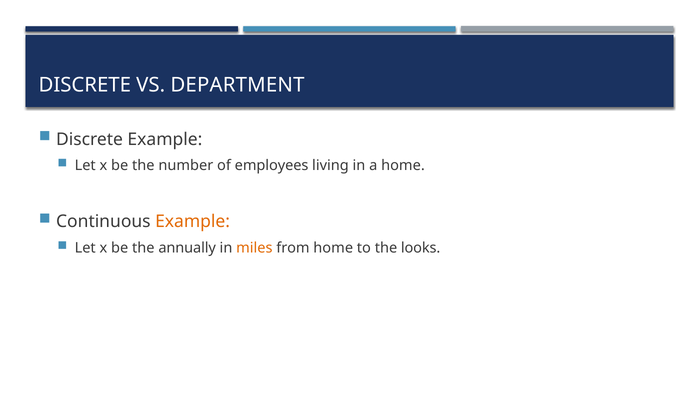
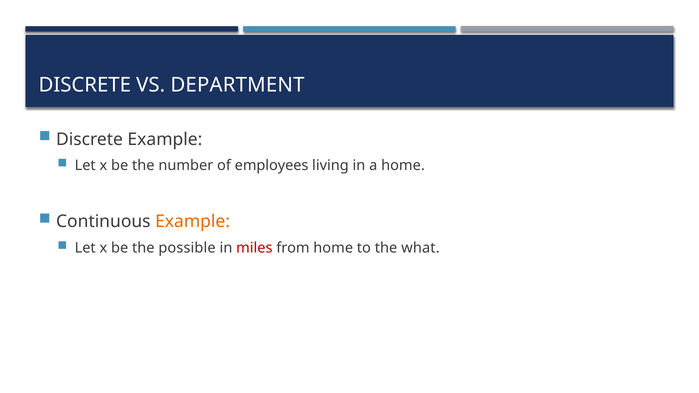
annually: annually -> possible
miles colour: orange -> red
looks: looks -> what
